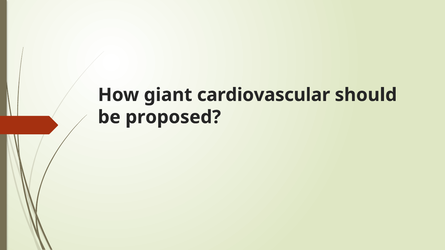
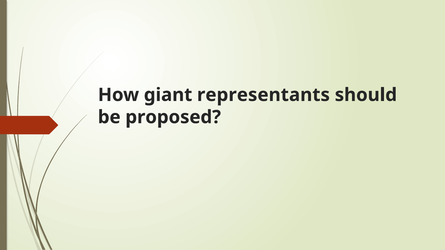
cardiovascular: cardiovascular -> representants
